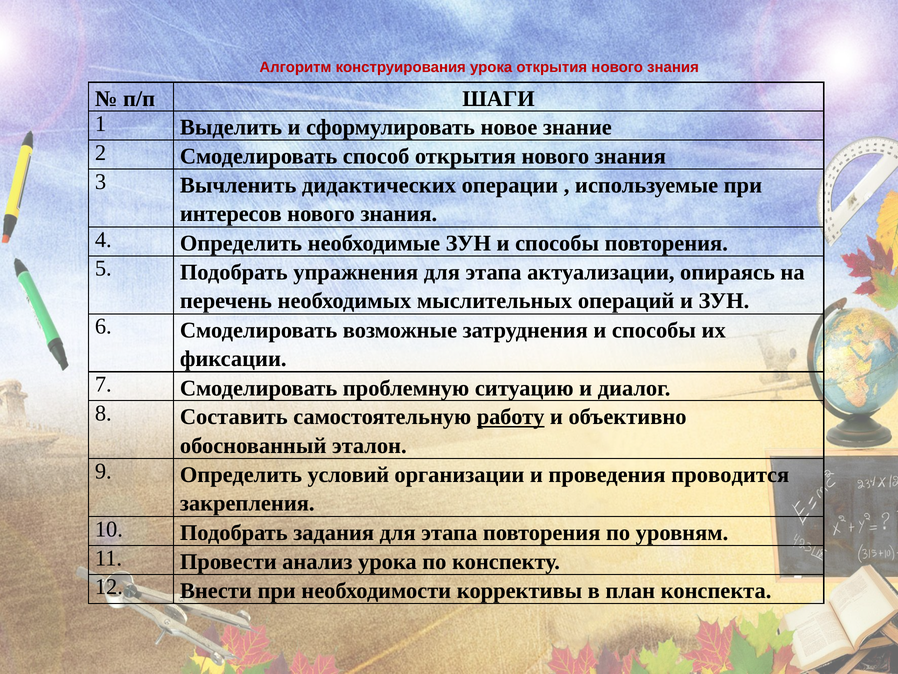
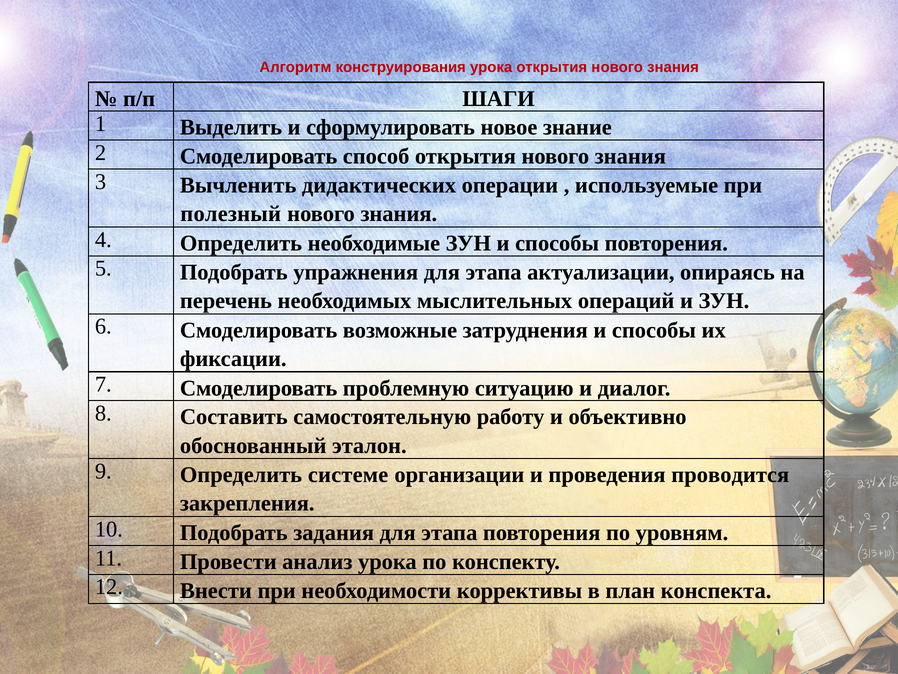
интересов: интересов -> полезный
работу underline: present -> none
условий: условий -> системе
